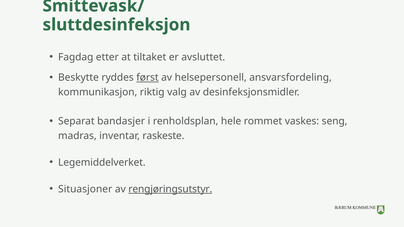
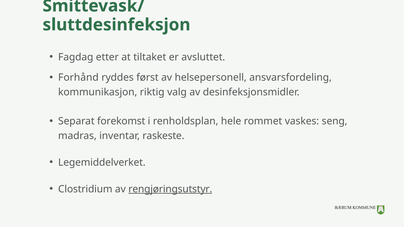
Beskytte: Beskytte -> Forhånd
først underline: present -> none
bandasjer: bandasjer -> forekomst
Situasjoner: Situasjoner -> Clostridium
